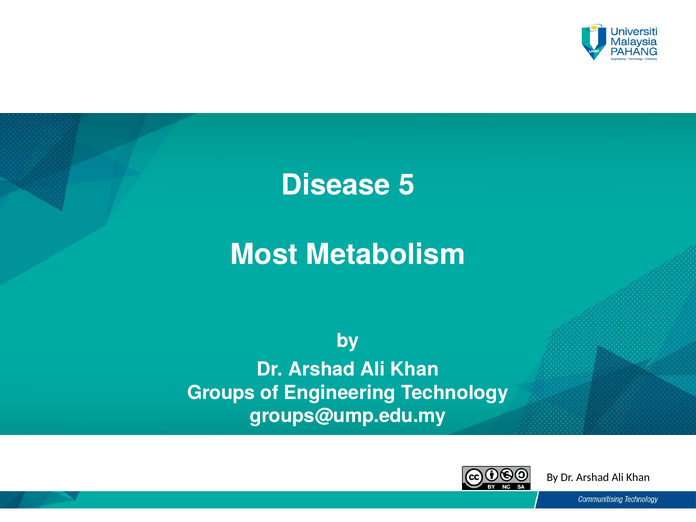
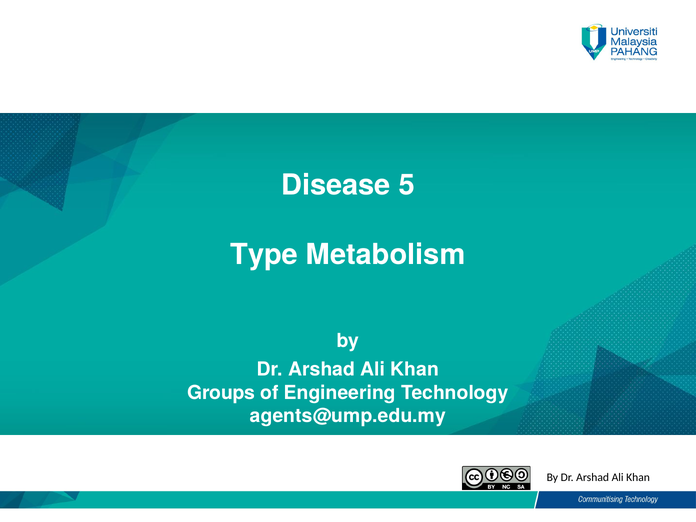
Most: Most -> Type
groups@ump.edu.my: groups@ump.edu.my -> agents@ump.edu.my
